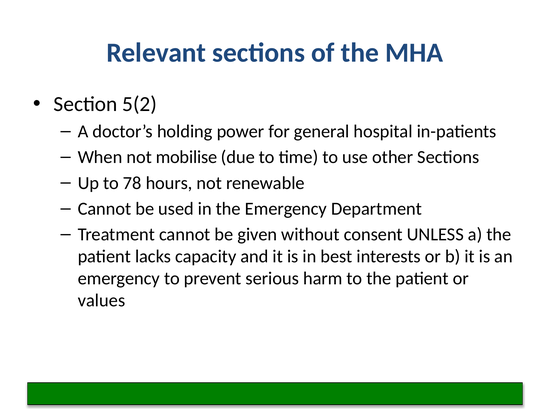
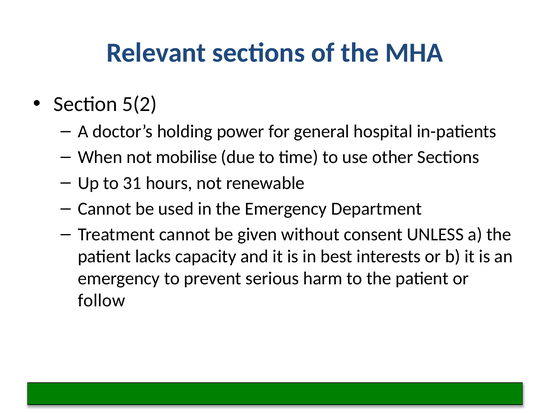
78: 78 -> 31
values: values -> follow
